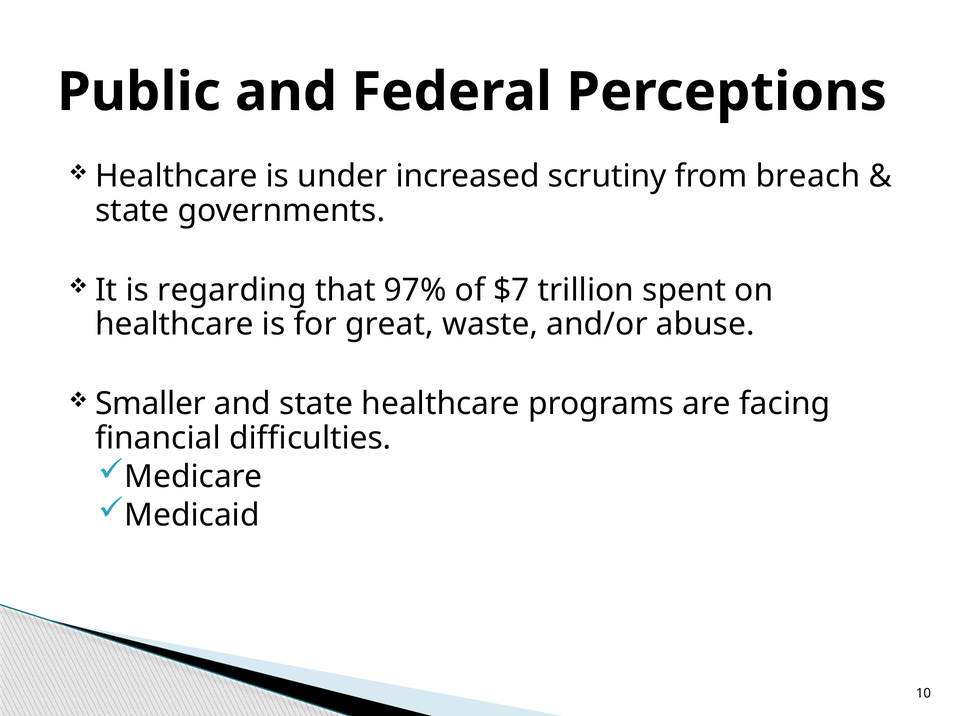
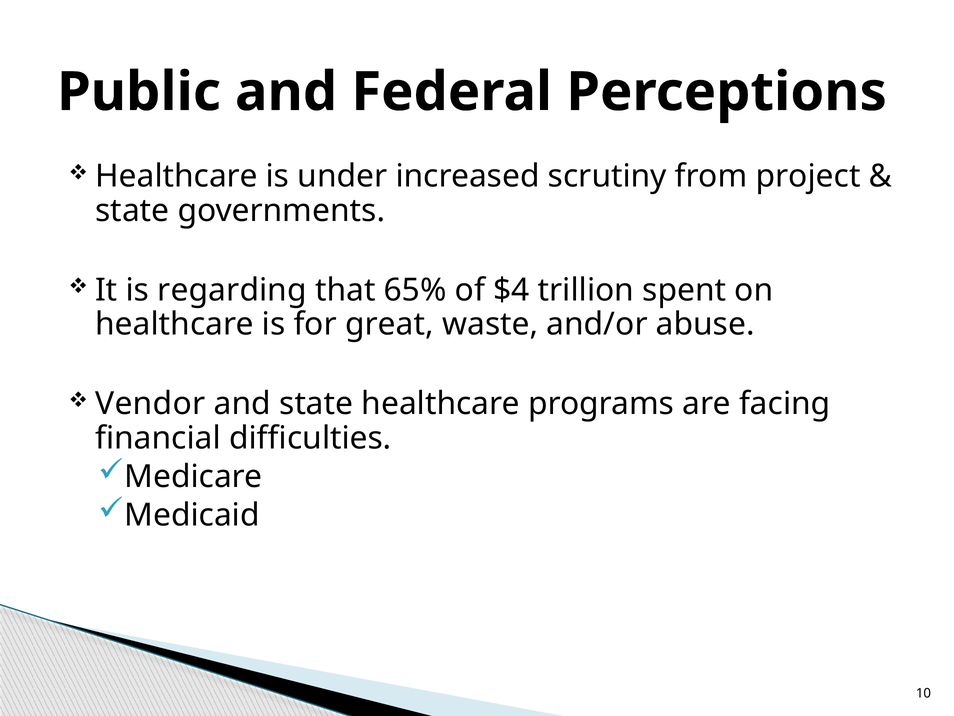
breach: breach -> project
97%: 97% -> 65%
$7: $7 -> $4
Smaller: Smaller -> Vendor
